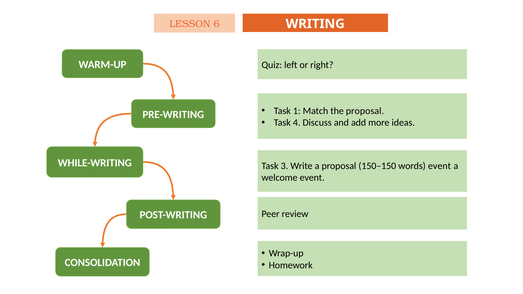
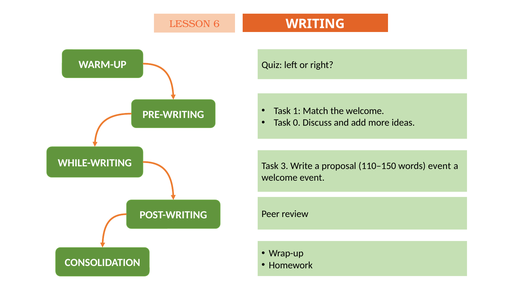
the proposal: proposal -> welcome
4: 4 -> 0
150–150: 150–150 -> 110–150
